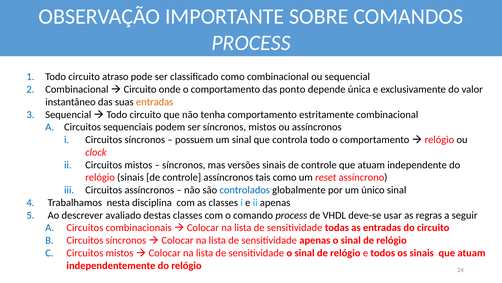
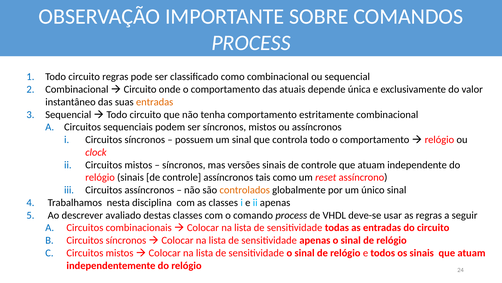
circuito atraso: atraso -> regras
ponto: ponto -> atuais
controlados colour: blue -> orange
